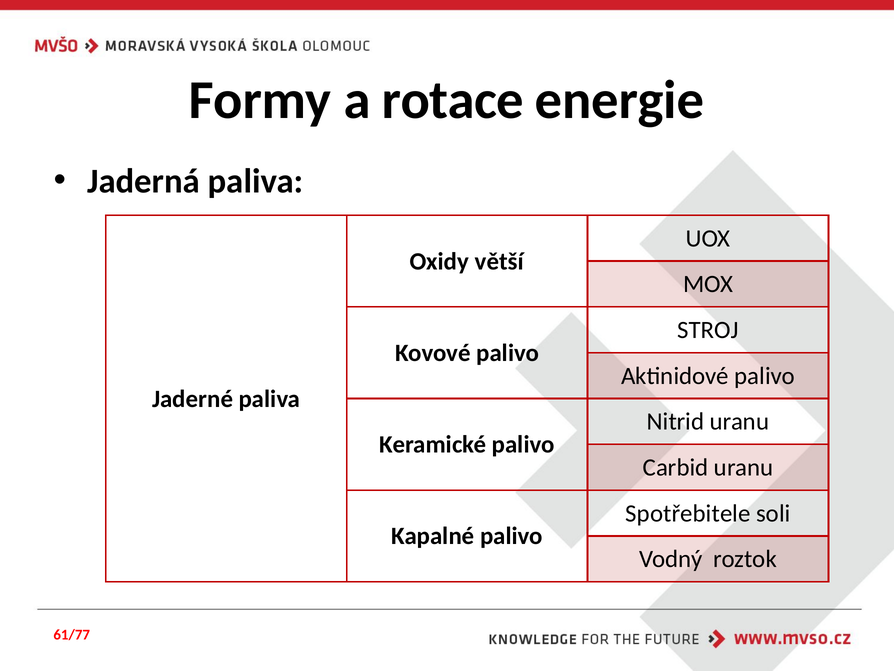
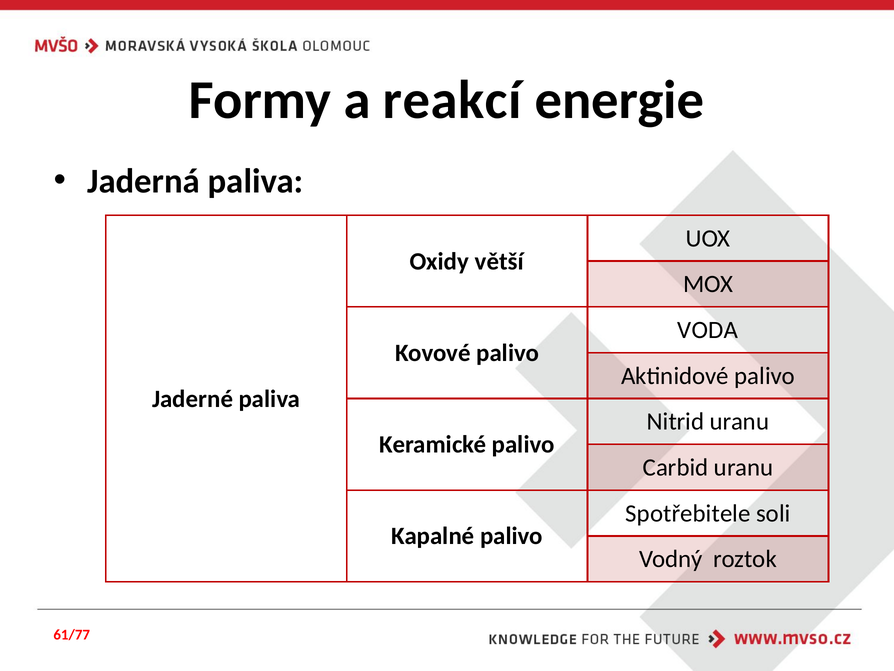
rotace: rotace -> reakcí
STROJ: STROJ -> VODA
